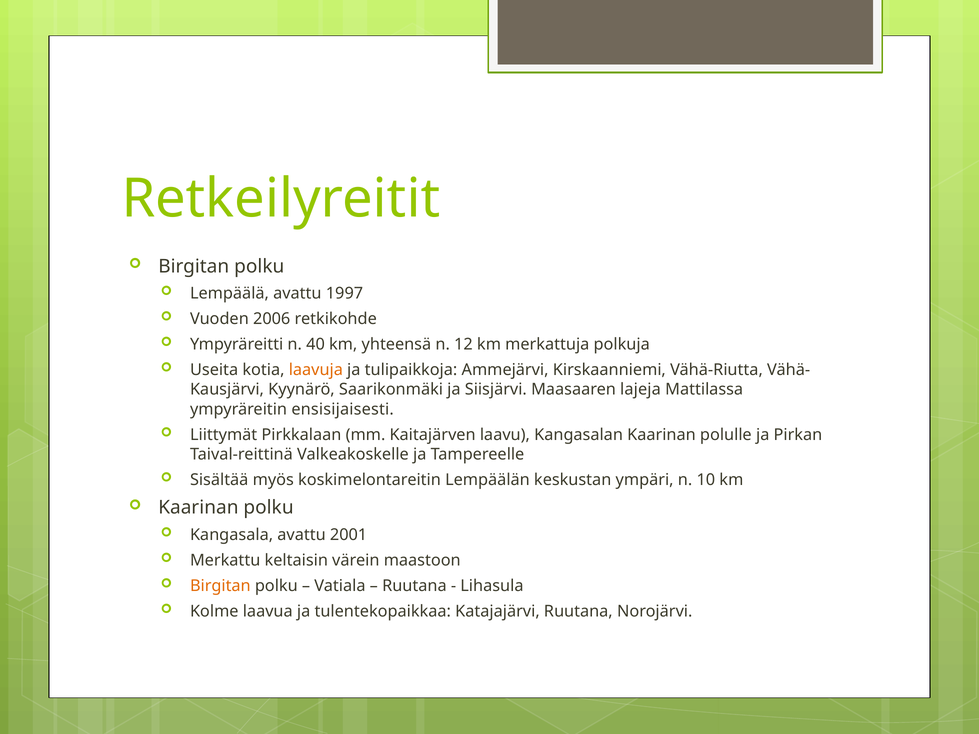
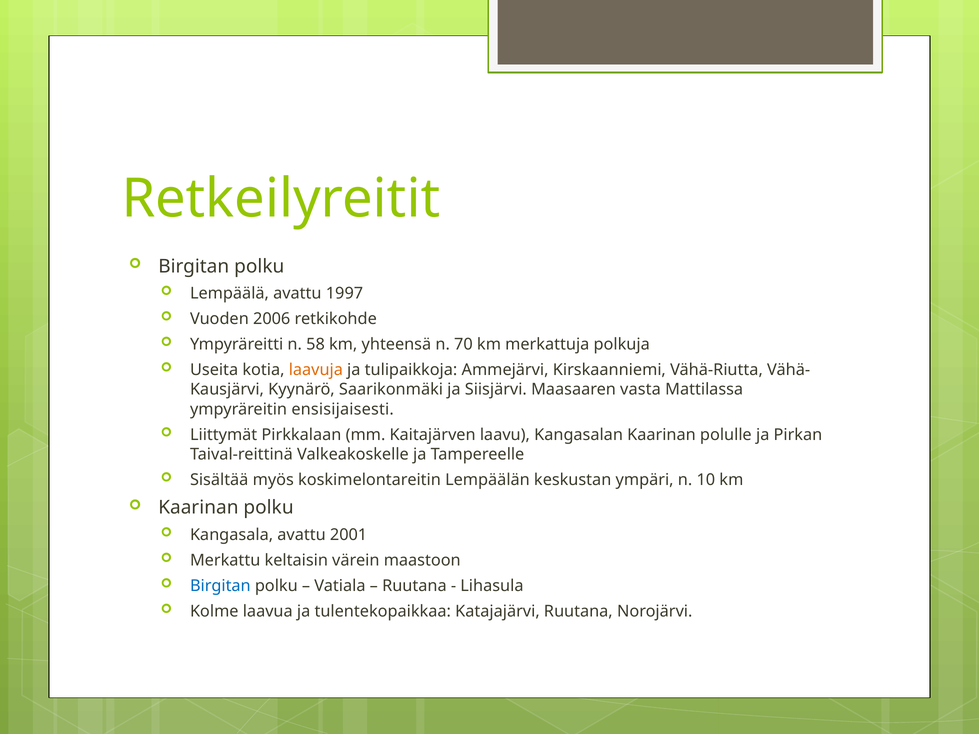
40: 40 -> 58
12: 12 -> 70
lajeja: lajeja -> vasta
Birgitan at (220, 586) colour: orange -> blue
